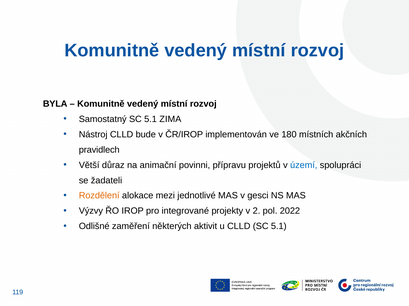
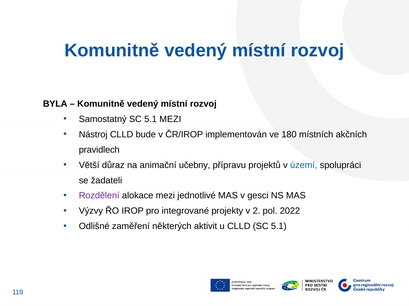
5.1 ZIMA: ZIMA -> MEZI
povinni: povinni -> učebny
Rozdělení colour: orange -> purple
